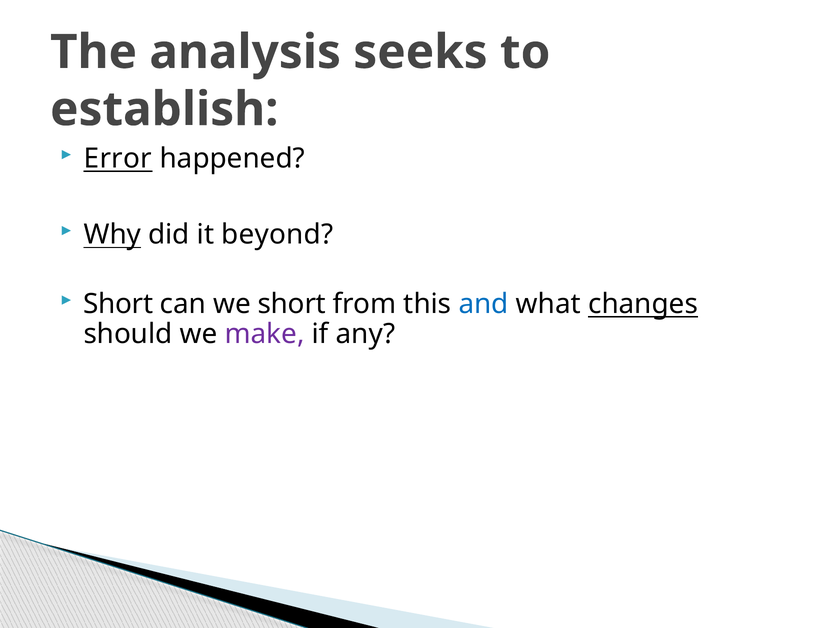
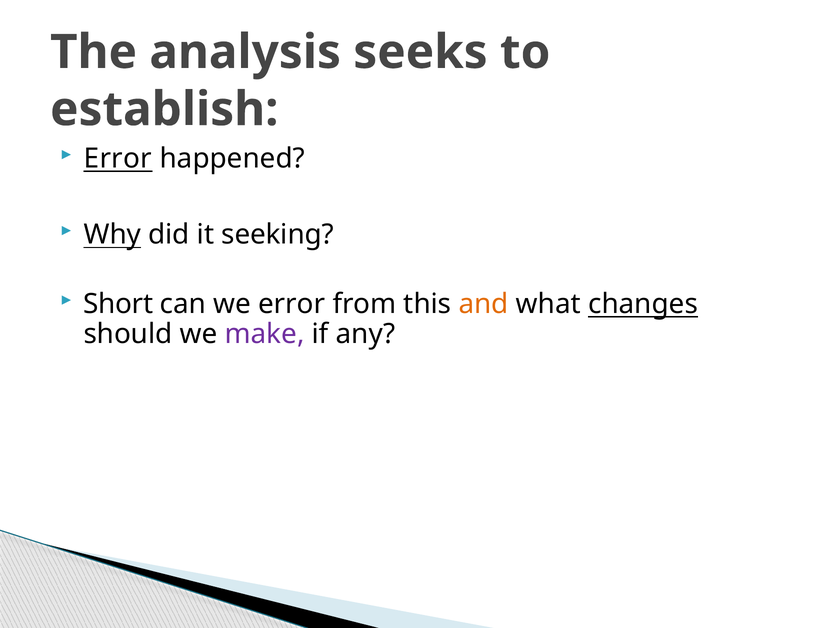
beyond: beyond -> seeking
we short: short -> error
and colour: blue -> orange
